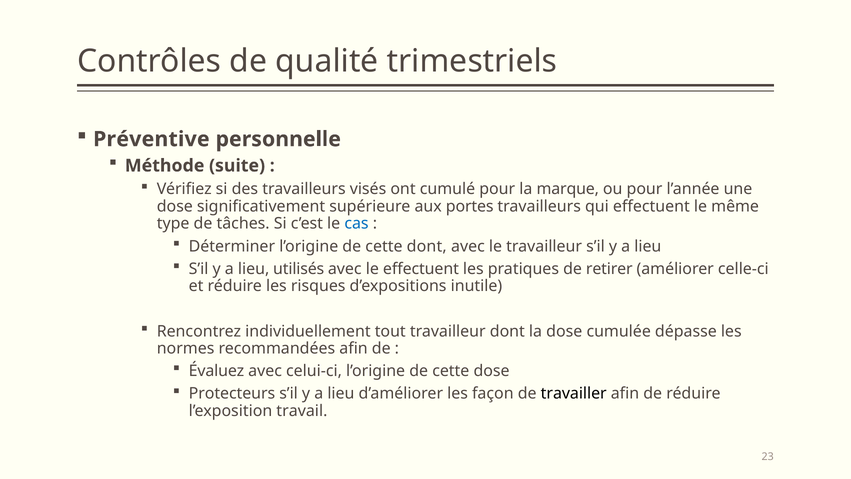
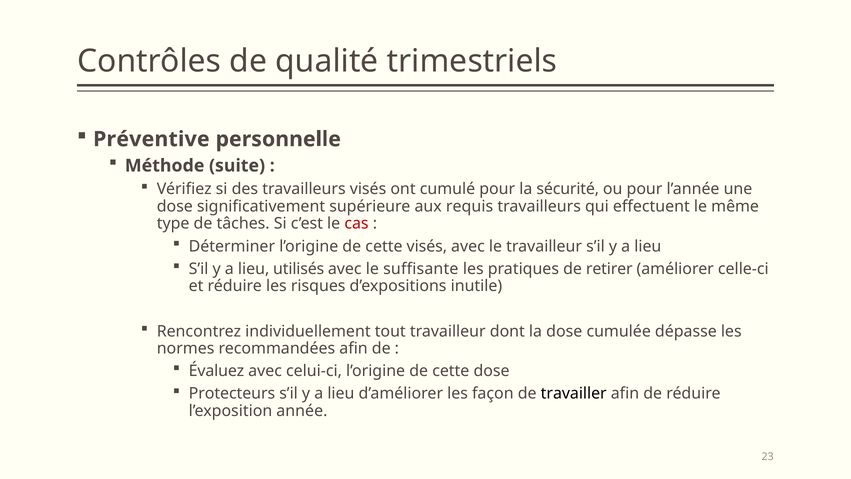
marque: marque -> sécurité
portes: portes -> requis
cas colour: blue -> red
cette dont: dont -> visés
le effectuent: effectuent -> suffisante
travail: travail -> année
